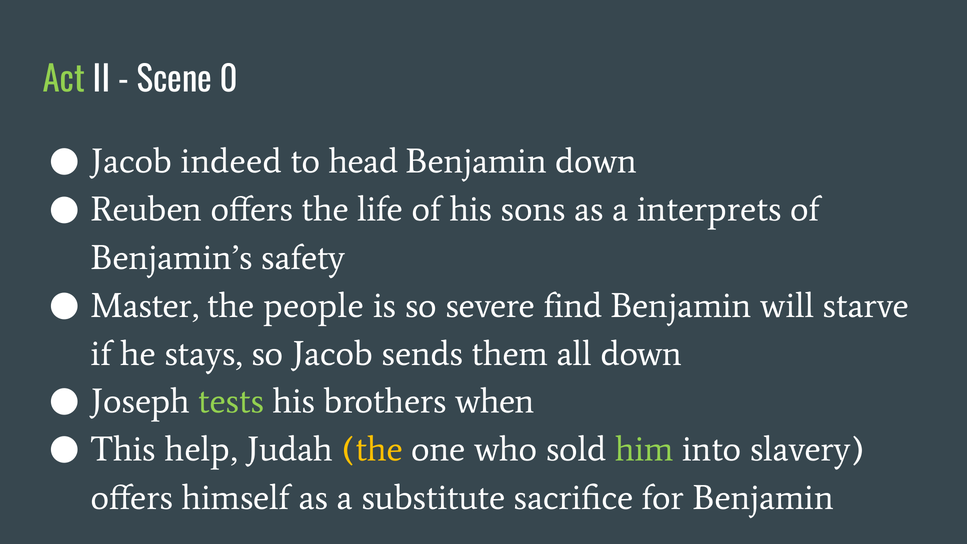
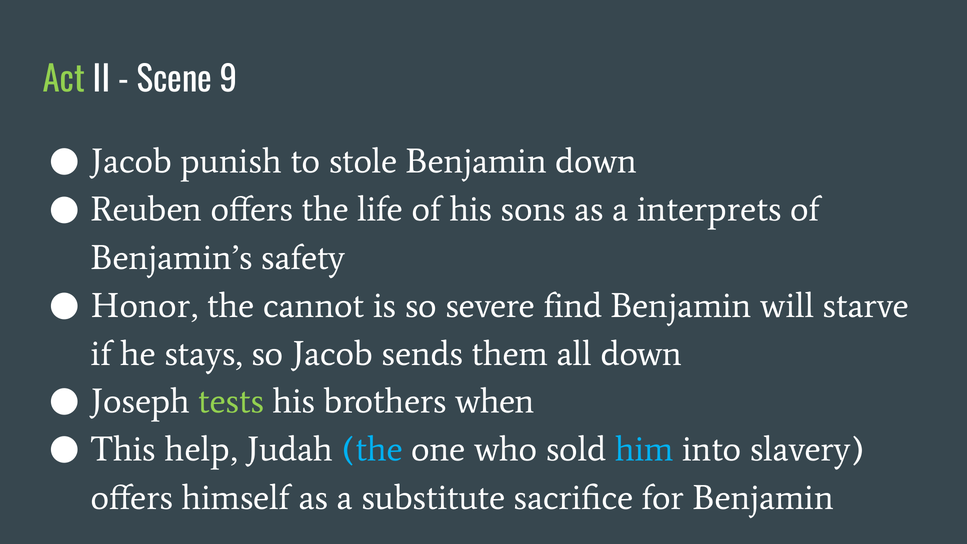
0: 0 -> 9
indeed: indeed -> punish
head: head -> stole
Master: Master -> Honor
people: people -> cannot
the at (372, 449) colour: yellow -> light blue
him colour: light green -> light blue
